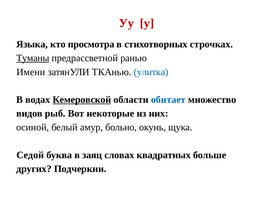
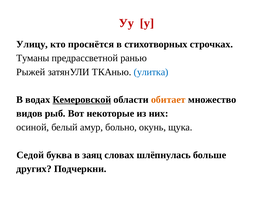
Языка: Языка -> Улицу
просмотра: просмотра -> проснётся
Туманы underline: present -> none
Имени: Имени -> Рыжей
обитает colour: blue -> orange
квадратных: квадратных -> шлёпнулась
